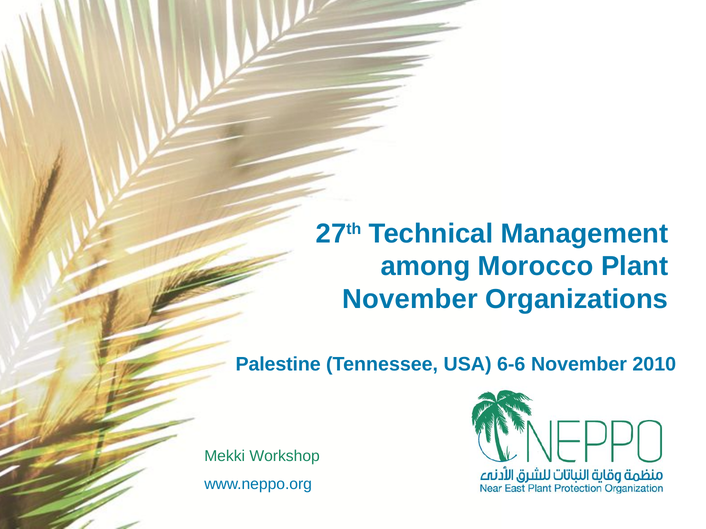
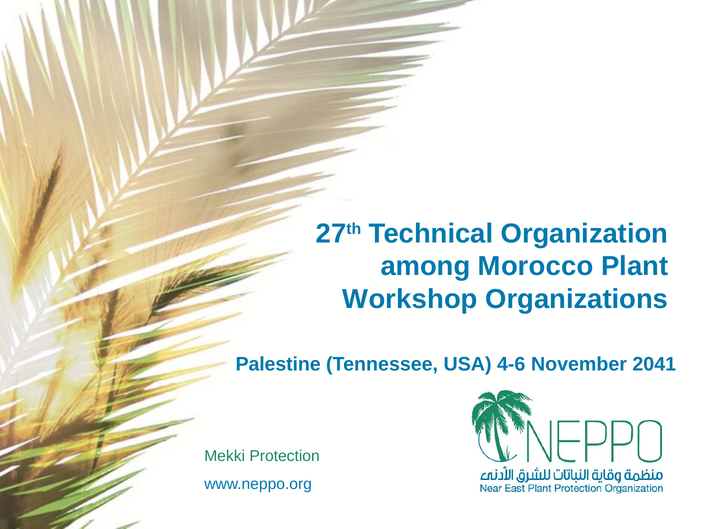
Management: Management -> Organization
November at (410, 299): November -> Workshop
6-6: 6-6 -> 4-6
2010: 2010 -> 2041
Workshop: Workshop -> Protection
